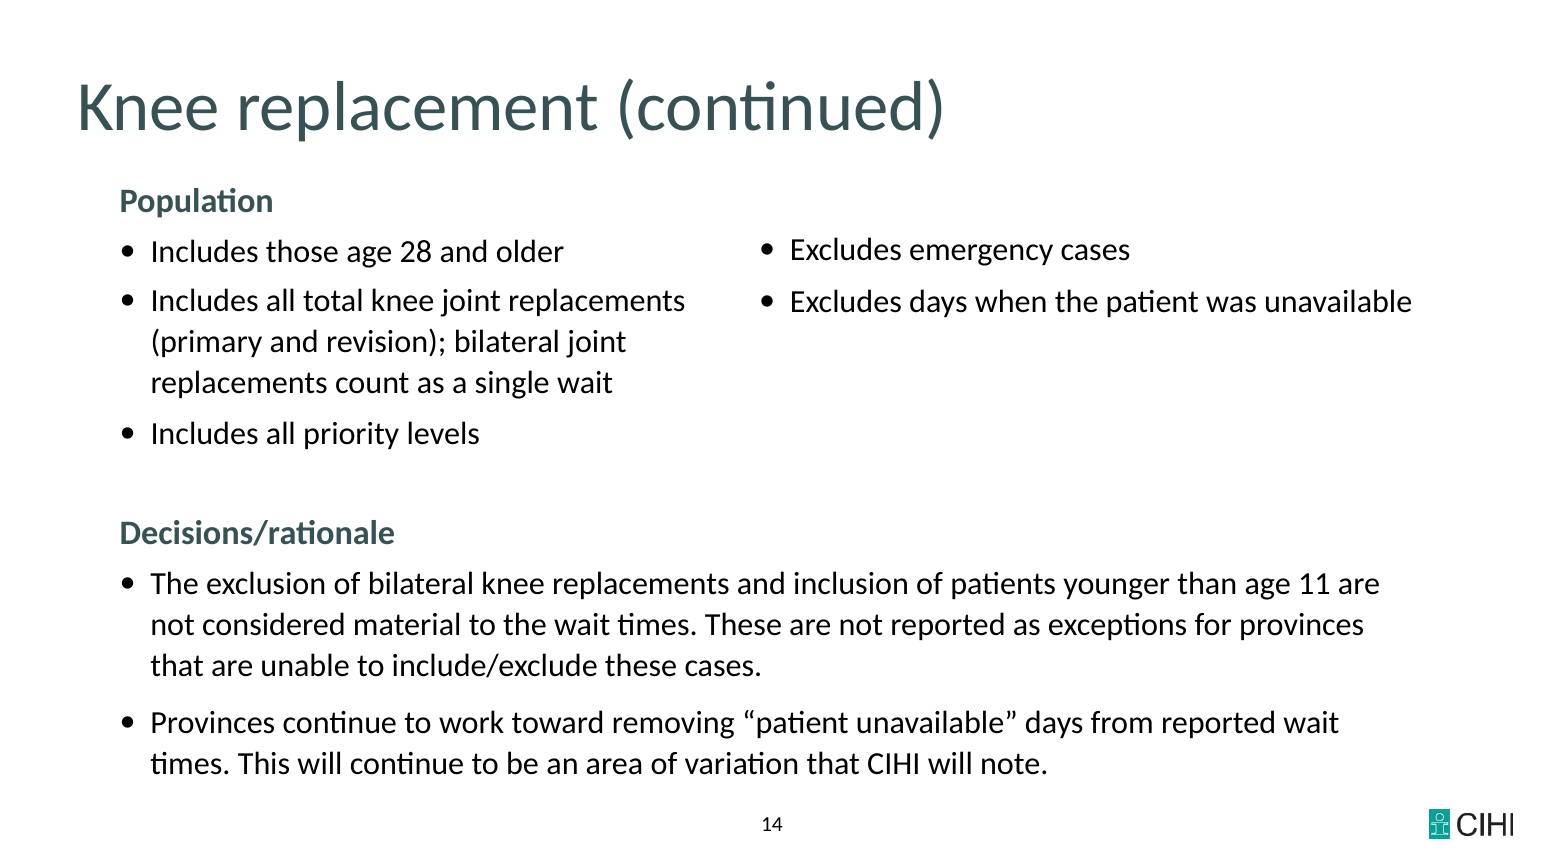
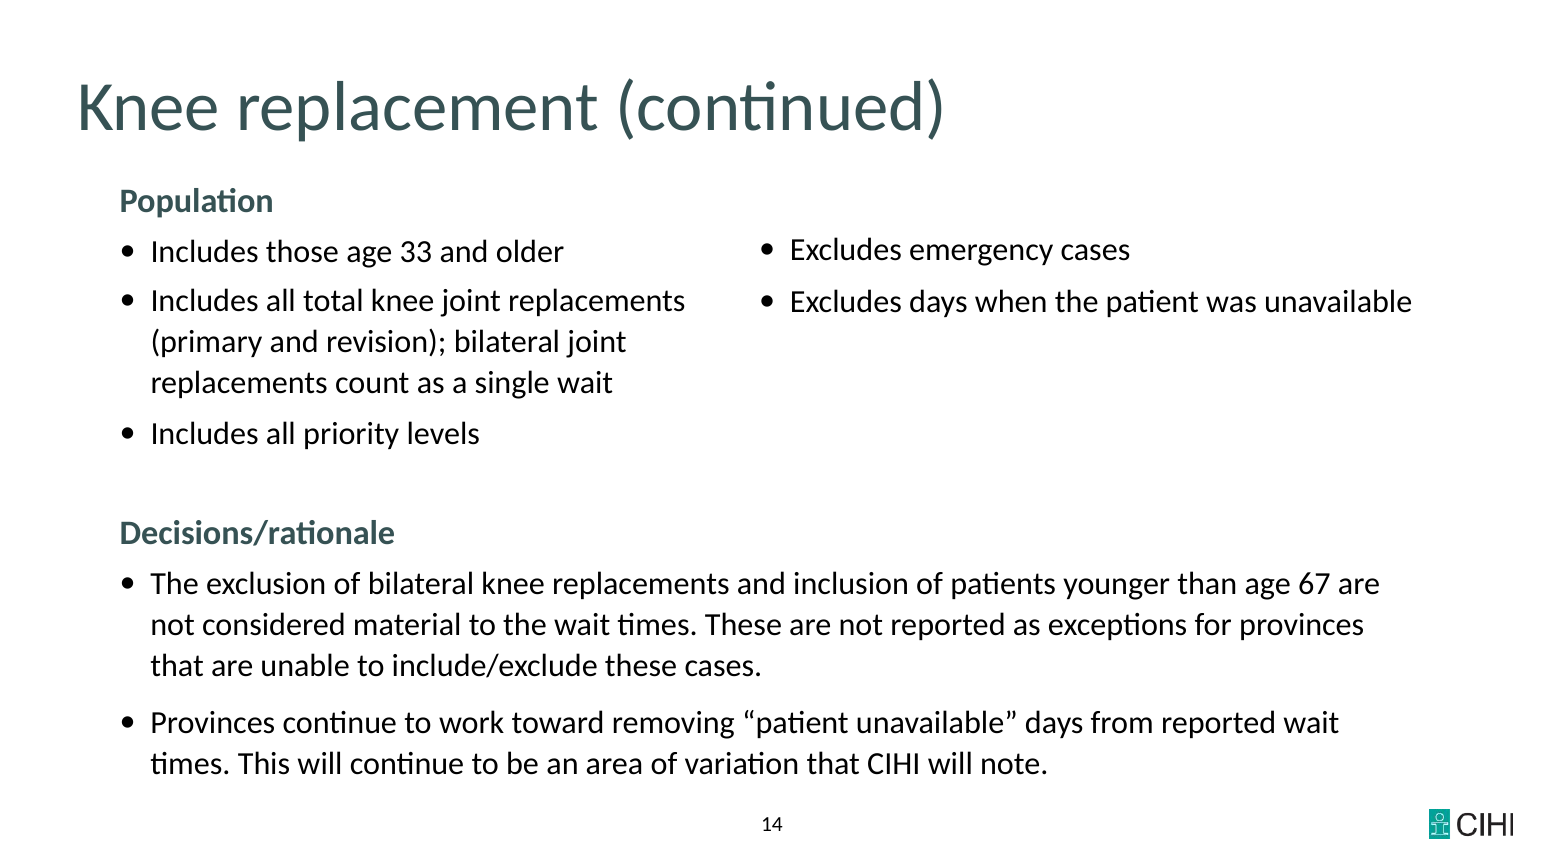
28: 28 -> 33
11: 11 -> 67
